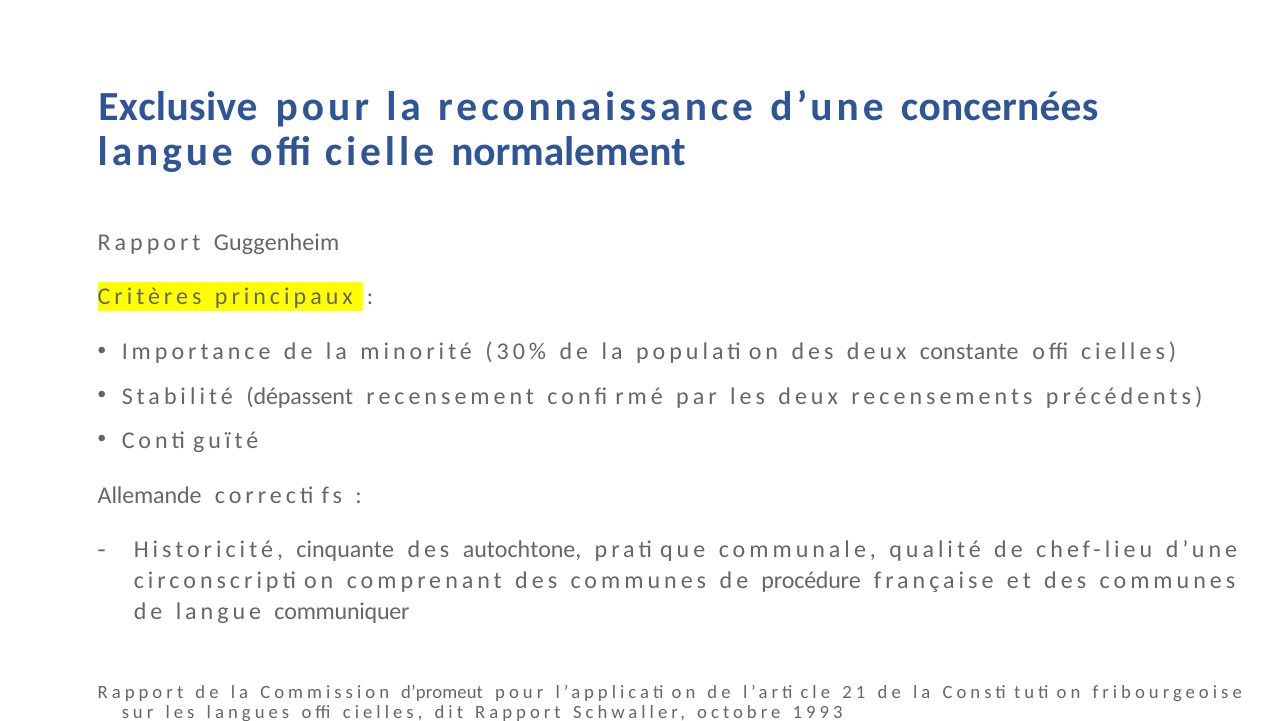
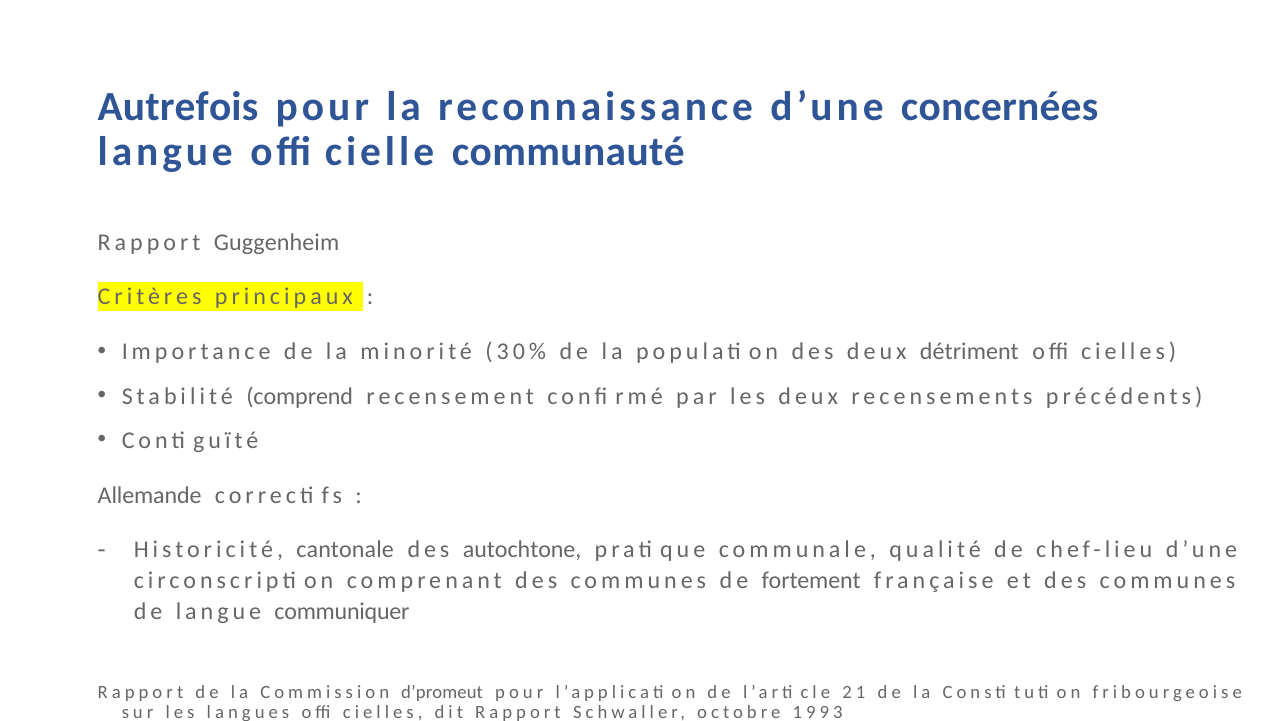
Exclusive: Exclusive -> Autrefois
normalement: normalement -> communauté
constante: constante -> détriment
dépassent: dépassent -> comprend
cinquante: cinquante -> cantonale
procédure: procédure -> fortement
